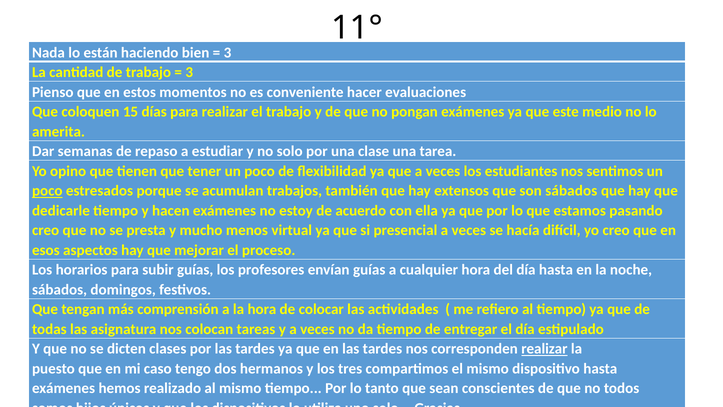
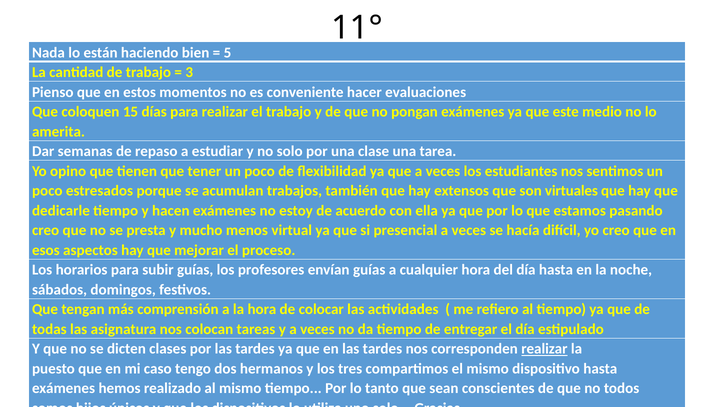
3 at (227, 53): 3 -> 5
poco at (47, 191) underline: present -> none
son sábados: sábados -> virtuales
